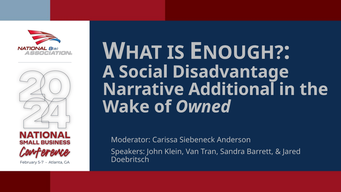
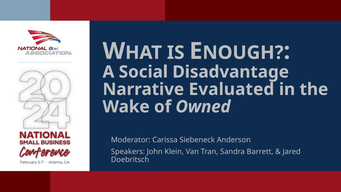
Additional: Additional -> Evaluated
